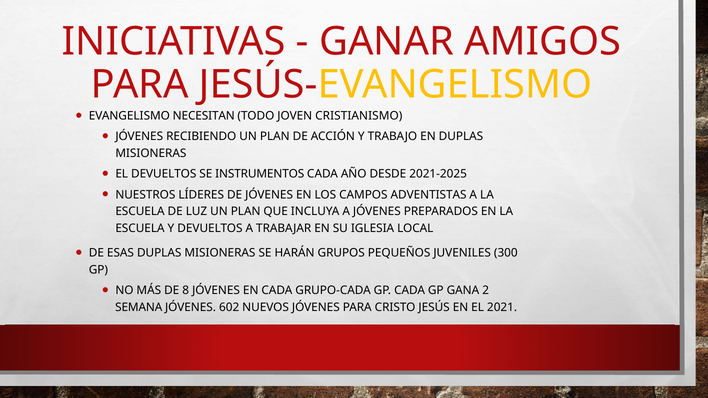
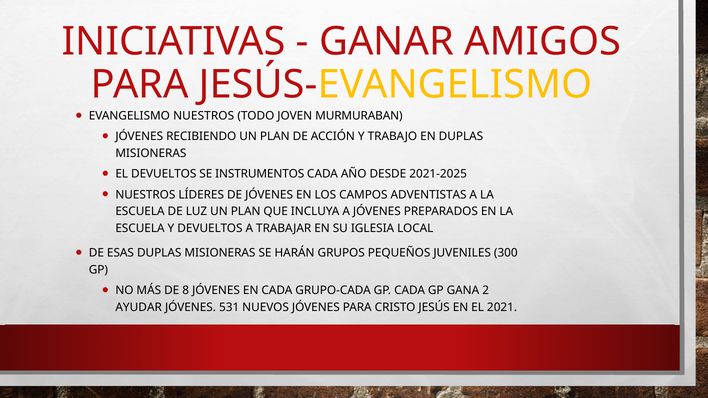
EVANGELISMO NECESITAN: NECESITAN -> NUESTROS
CRISTIANISMO: CRISTIANISMO -> MURMURABAN
SEMANA: SEMANA -> AYUDAR
602: 602 -> 531
